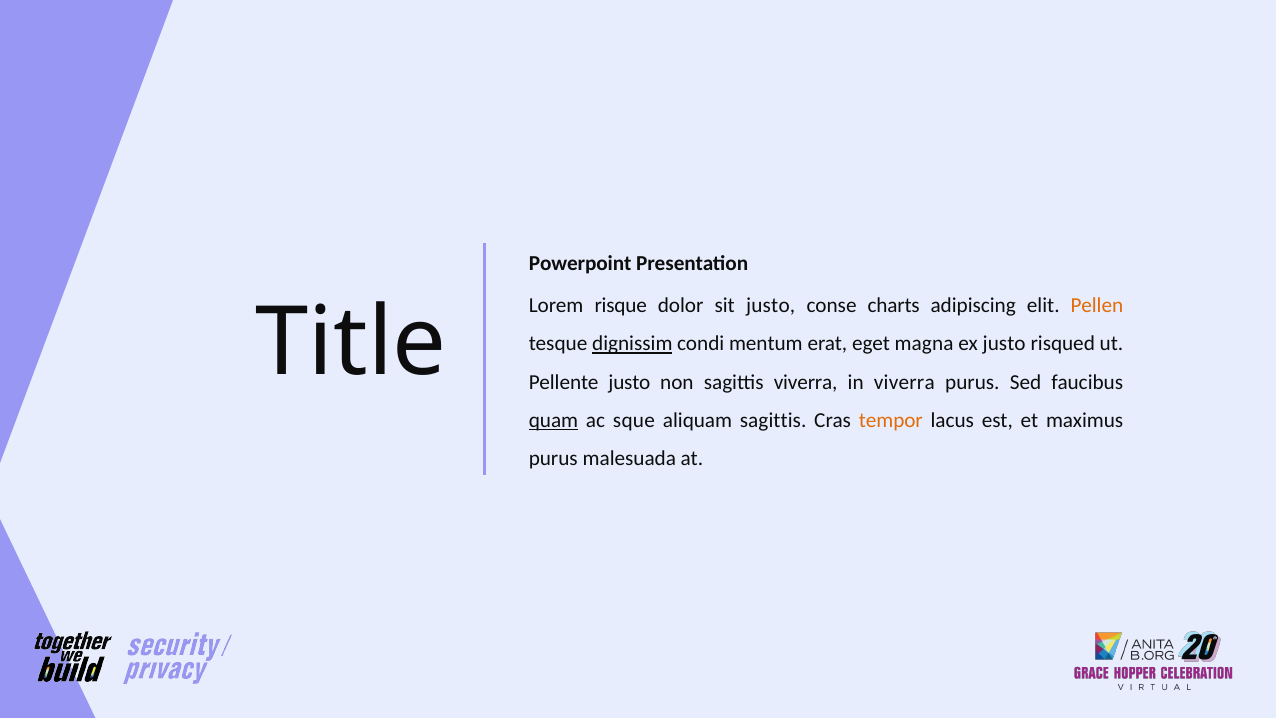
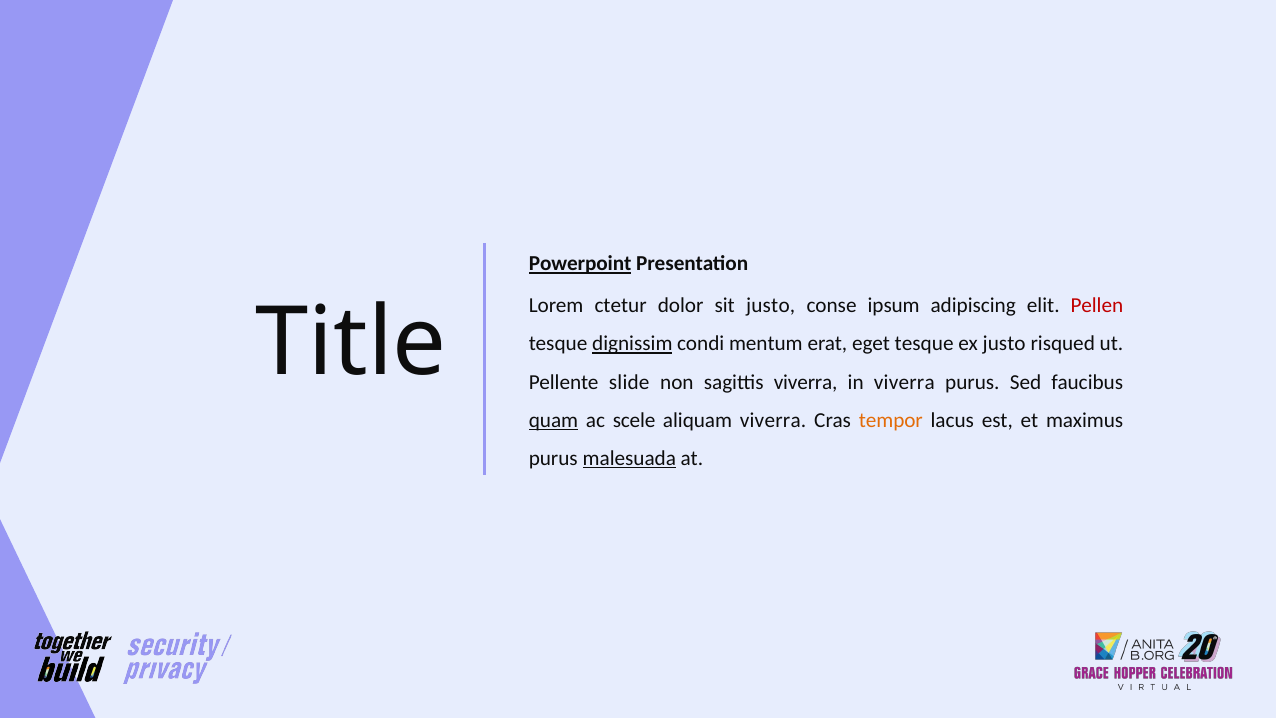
Powerpoint underline: none -> present
risque: risque -> ctetur
charts: charts -> ipsum
Pellen colour: orange -> red
eget magna: magna -> tesque
Pellente justo: justo -> slide
sque: sque -> scele
aliquam sagittis: sagittis -> viverra
malesuada underline: none -> present
